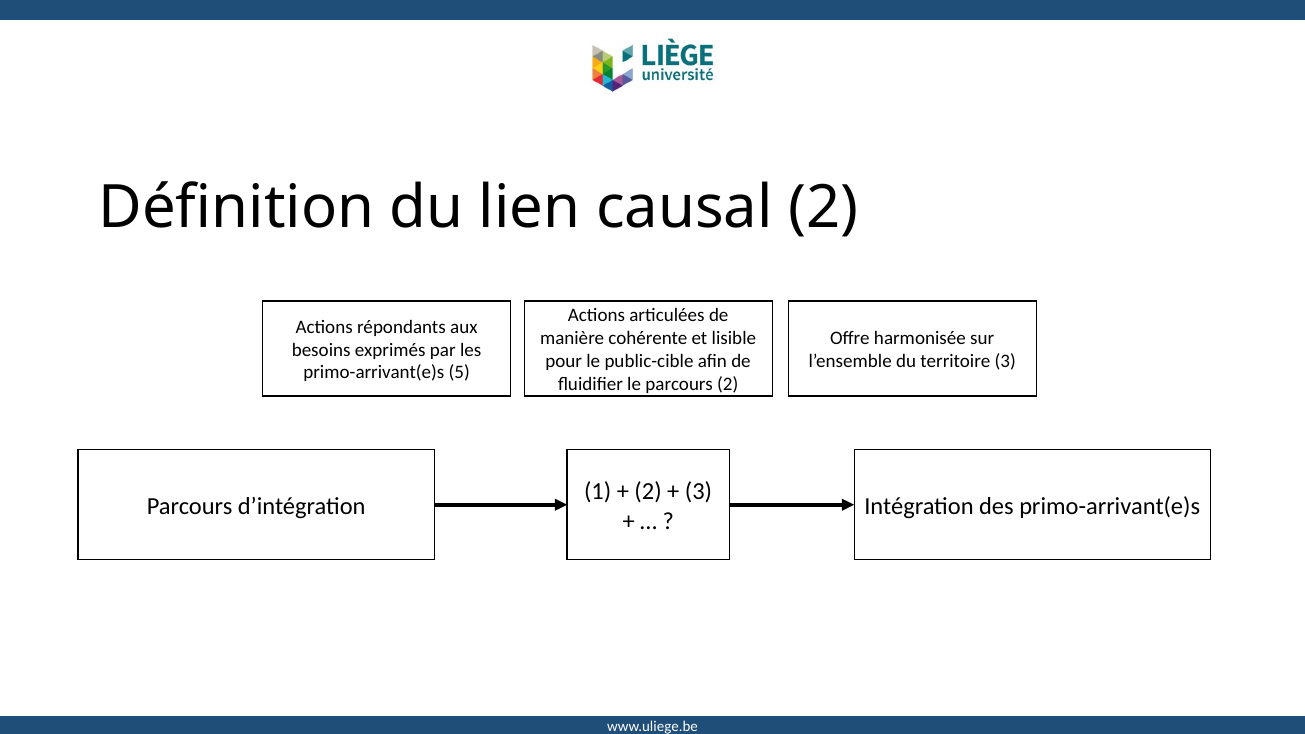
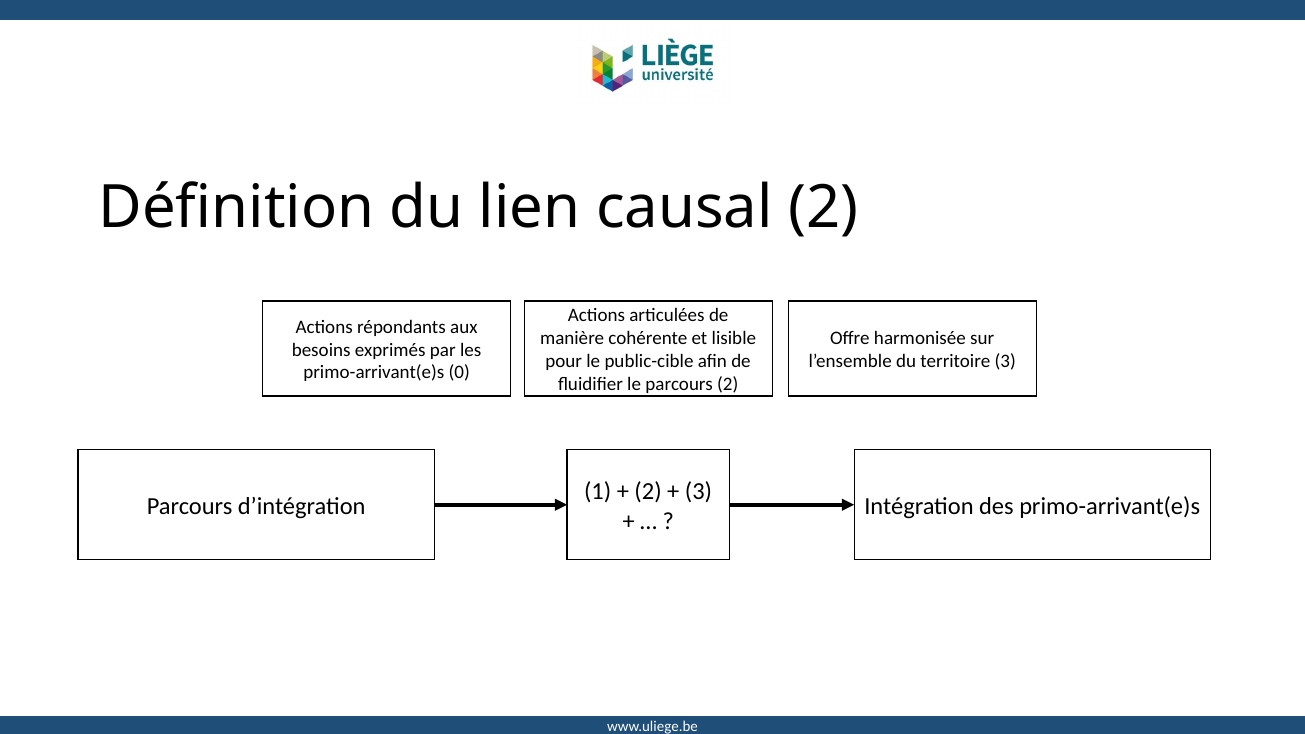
5: 5 -> 0
